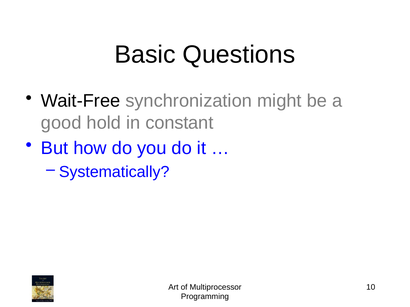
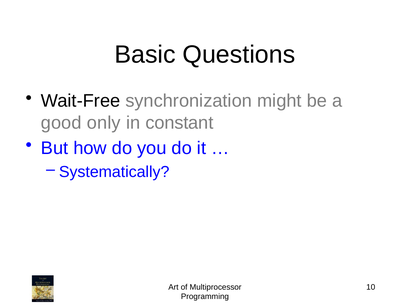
hold: hold -> only
